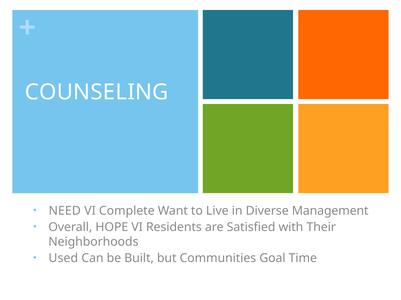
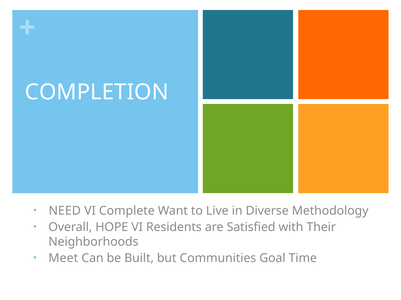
COUNSELING: COUNSELING -> COMPLETION
Management: Management -> Methodology
Used: Used -> Meet
